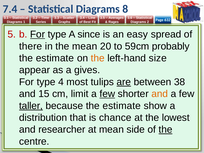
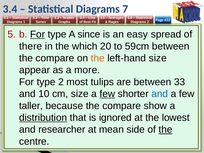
7.4 at (10, 9): 7.4 -> 3.4
8: 8 -> 7
the mean: mean -> which
59cm probably: probably -> between
estimate at (55, 58): estimate -> compare
gives: gives -> more
type 4: 4 -> 2
are underline: present -> none
38: 38 -> 33
15: 15 -> 10
cm limit: limit -> size
and at (160, 94) colour: orange -> blue
taller underline: present -> none
because the estimate: estimate -> compare
distribution underline: none -> present
chance: chance -> ignored
